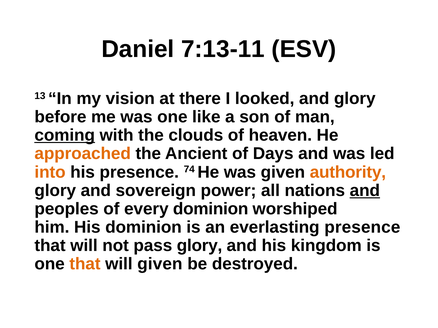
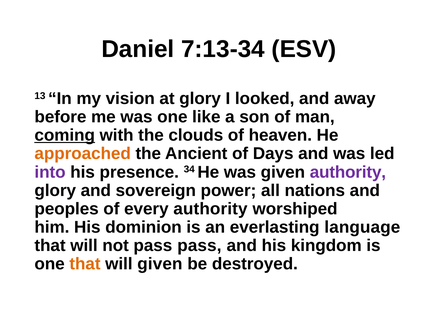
7:13-11: 7:13-11 -> 7:13-34
at there: there -> glory
and glory: glory -> away
into colour: orange -> purple
74: 74 -> 34
authority at (348, 172) colour: orange -> purple
and at (365, 191) underline: present -> none
every dominion: dominion -> authority
everlasting presence: presence -> language
pass glory: glory -> pass
